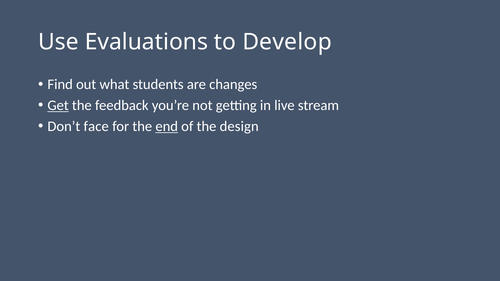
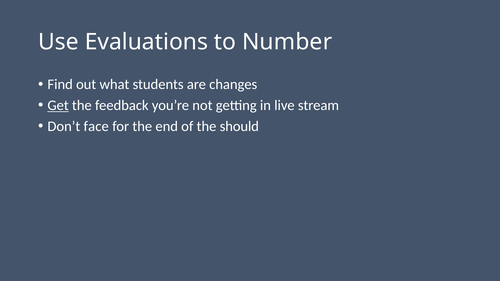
Develop: Develop -> Number
end underline: present -> none
design: design -> should
